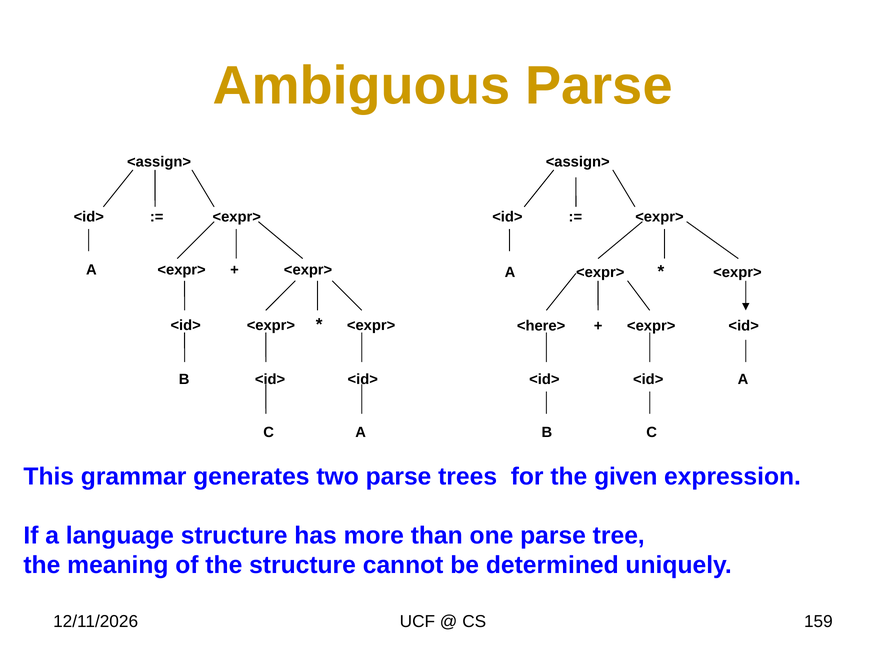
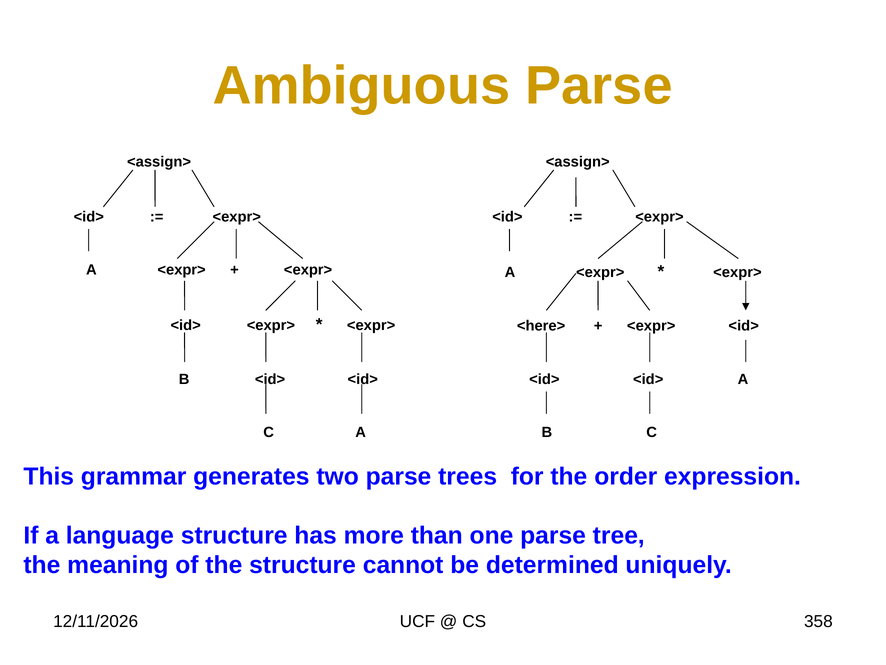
given: given -> order
159: 159 -> 358
